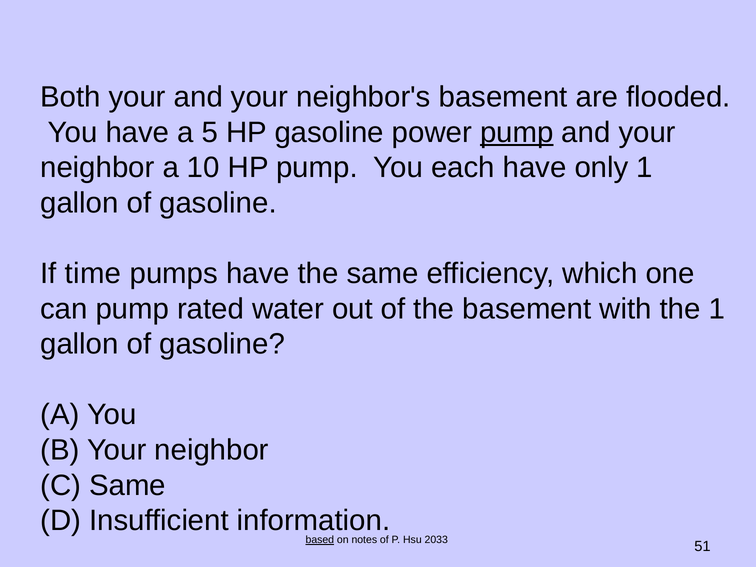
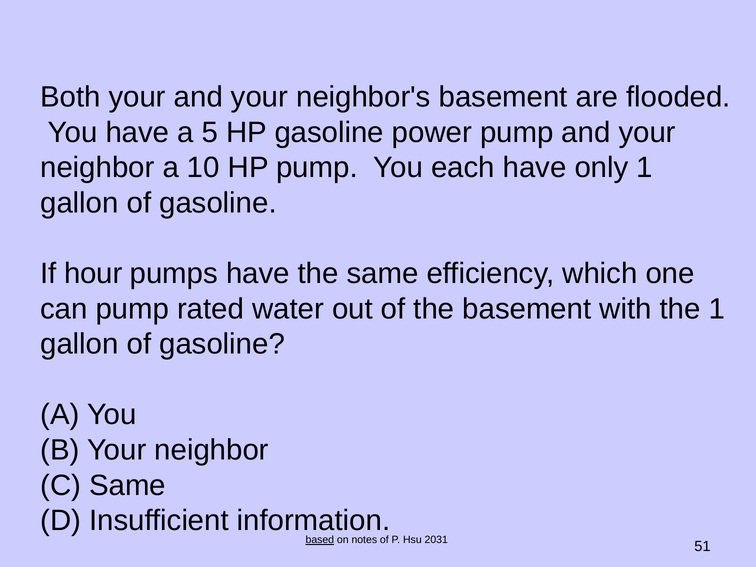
pump at (517, 132) underline: present -> none
time: time -> hour
2033: 2033 -> 2031
